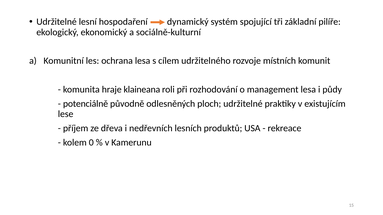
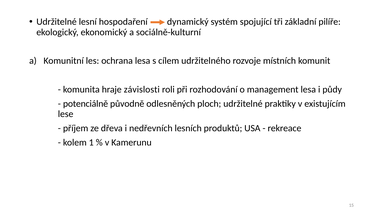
klaineana: klaineana -> závislosti
0: 0 -> 1
